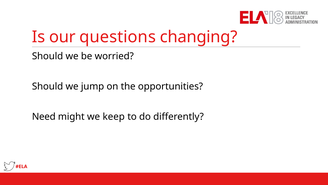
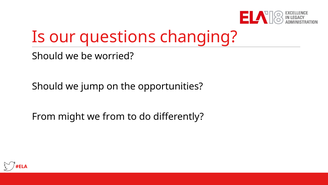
Need at (44, 116): Need -> From
we keep: keep -> from
